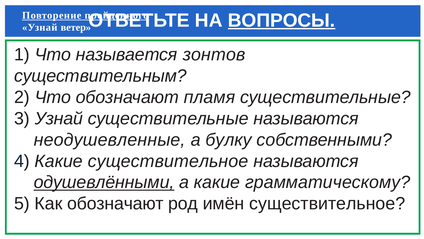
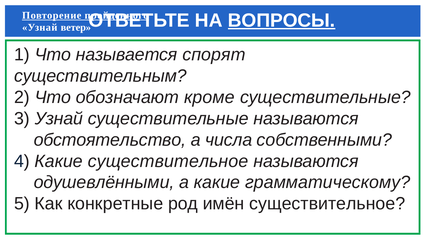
зонтов: зонтов -> спорят
пламя: пламя -> кроме
неодушевленные: неодушевленные -> обстоятельство
булку: булку -> числа
одушевлёнными underline: present -> none
Как обозначают: обозначают -> конкретные
